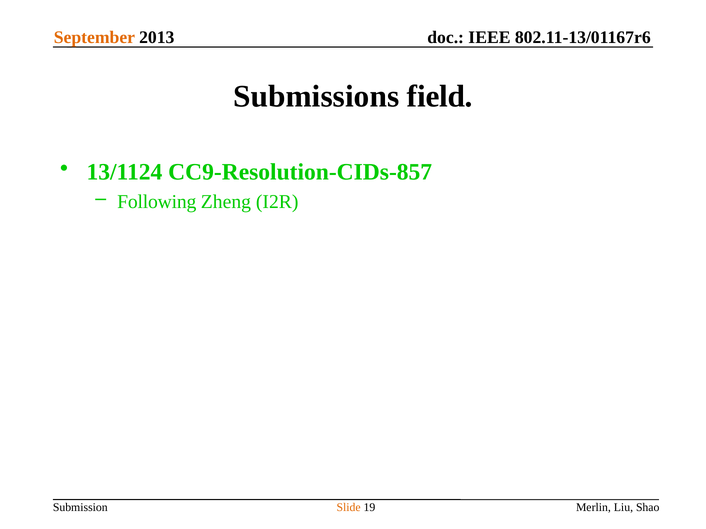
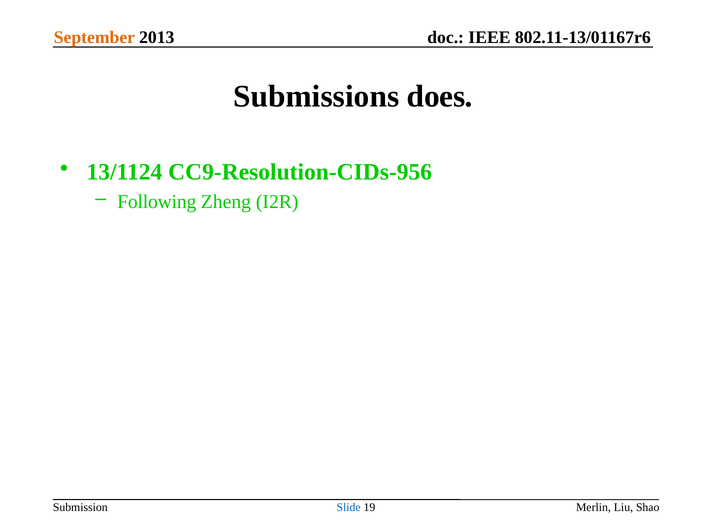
field: field -> does
CC9-Resolution-CIDs-857: CC9-Resolution-CIDs-857 -> CC9-Resolution-CIDs-956
Slide colour: orange -> blue
